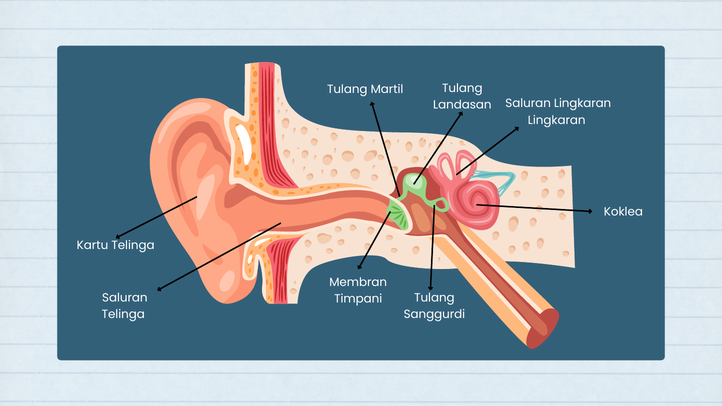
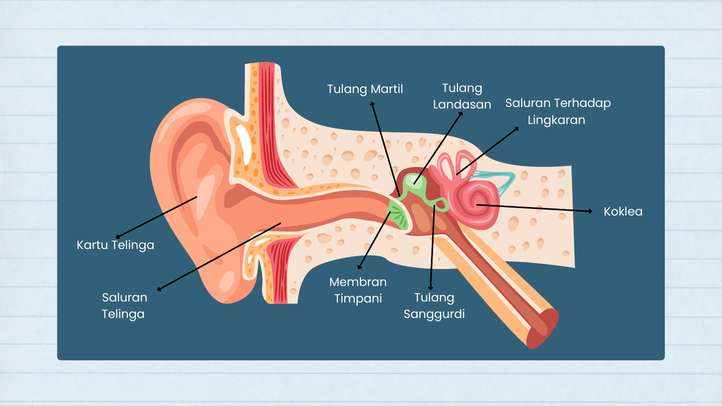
Saluran Lingkaran: Lingkaran -> Terhadap
